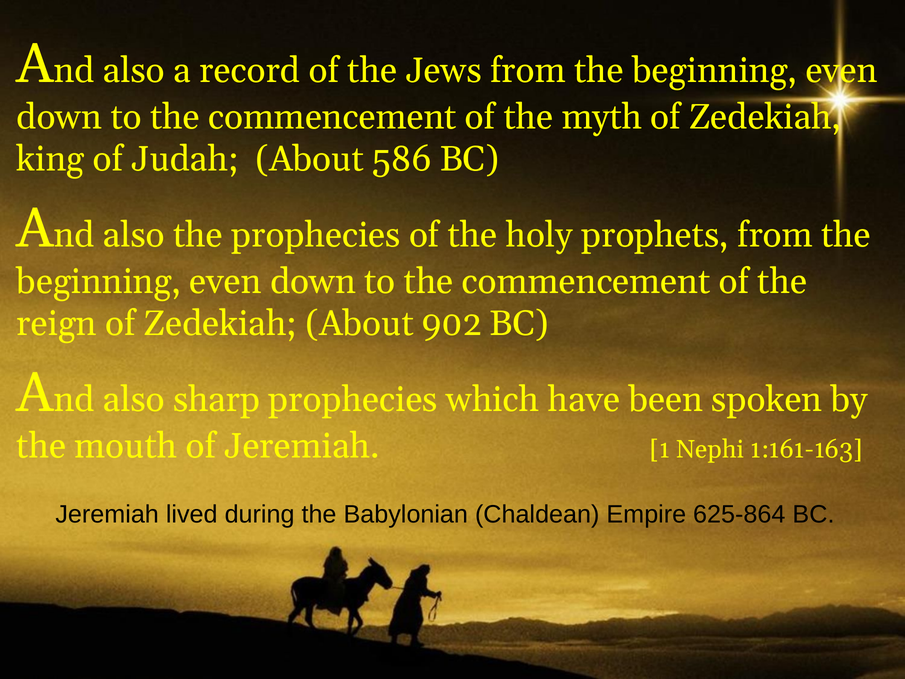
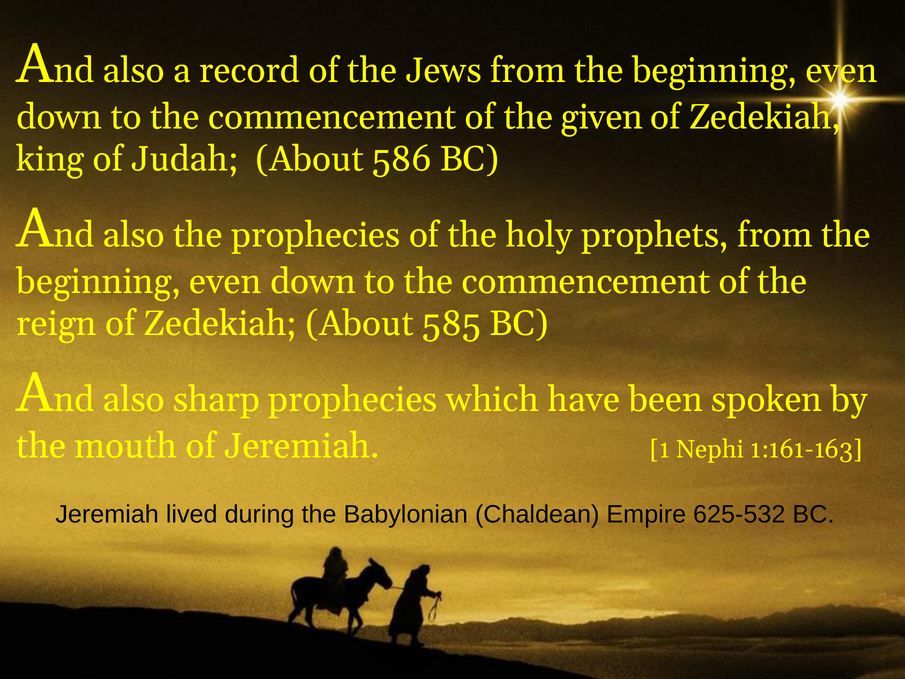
myth: myth -> given
902: 902 -> 585
625-864: 625-864 -> 625-532
